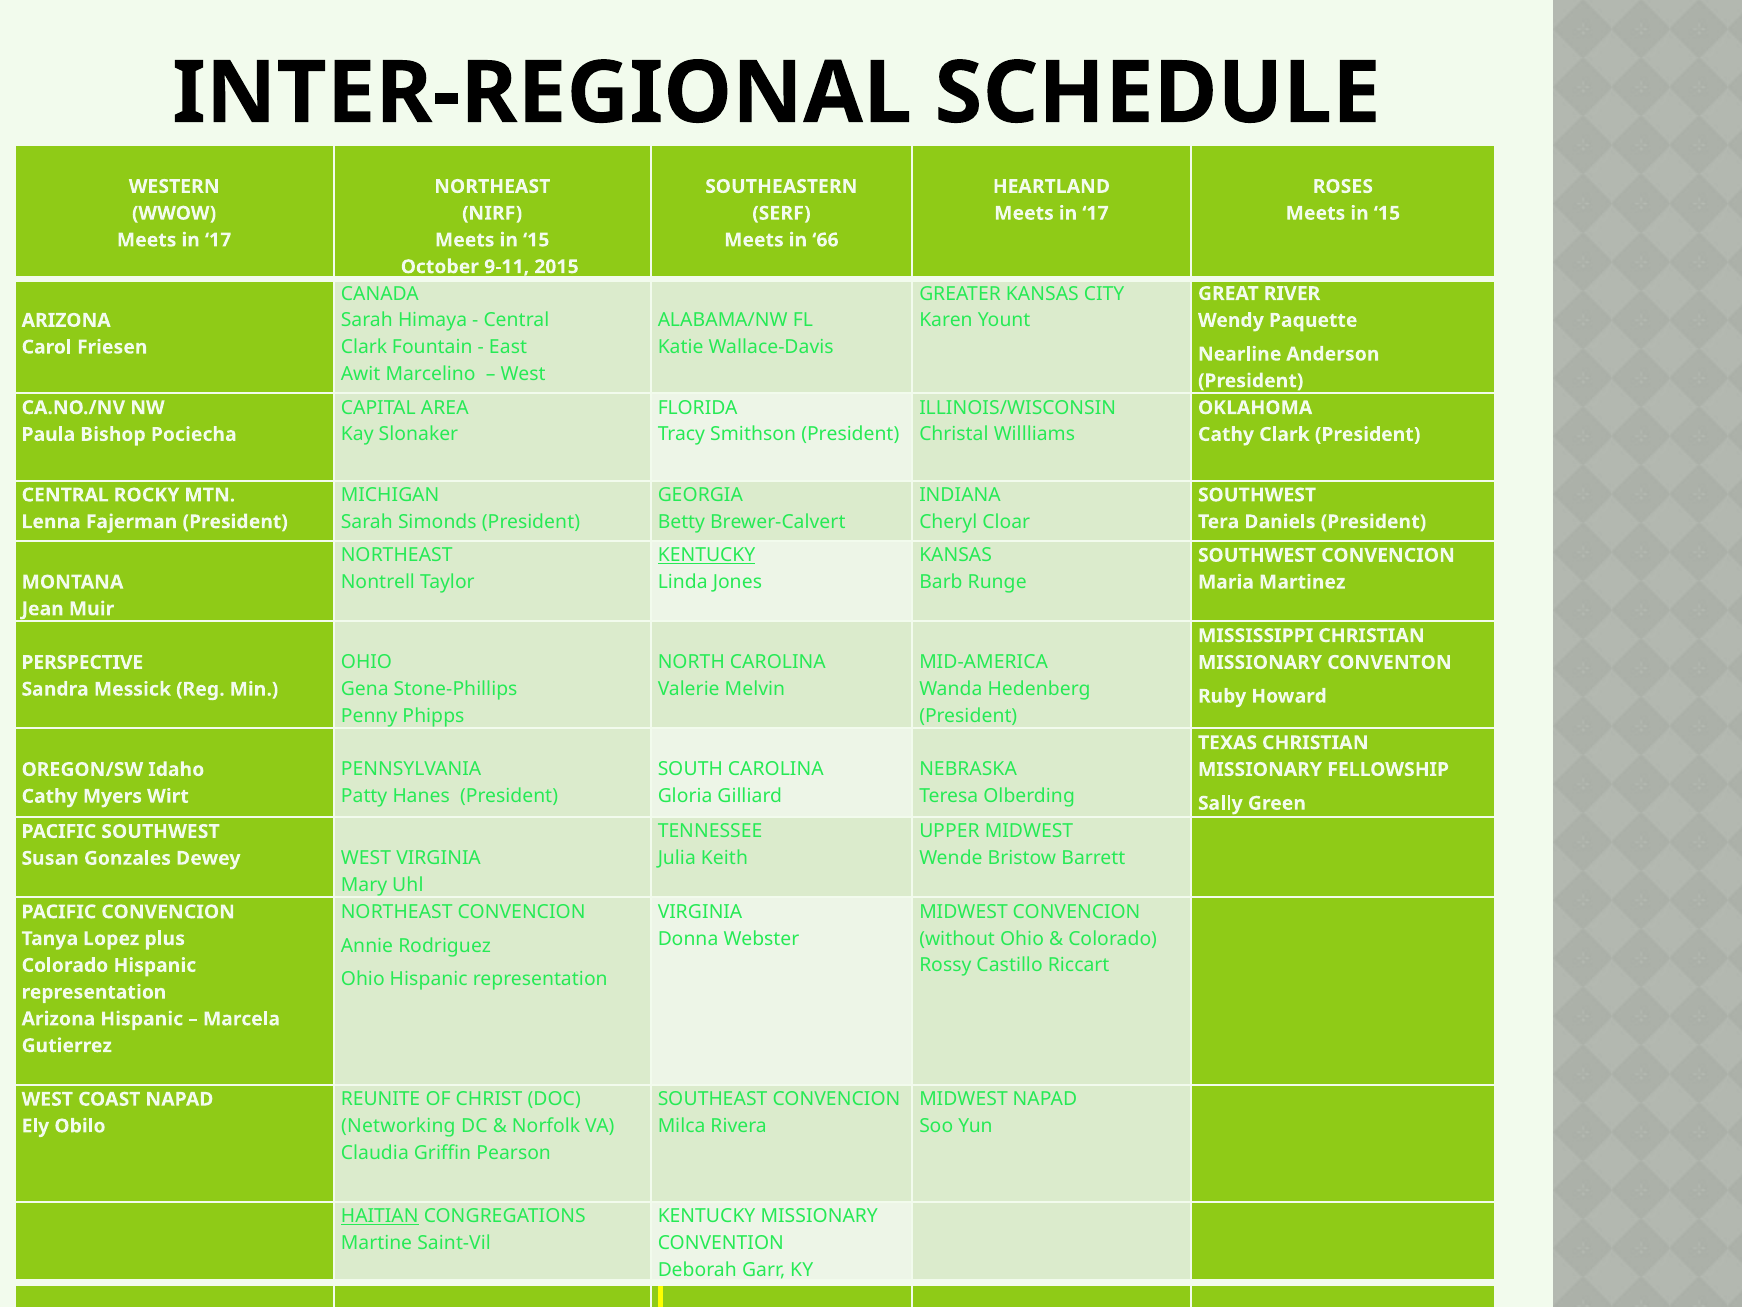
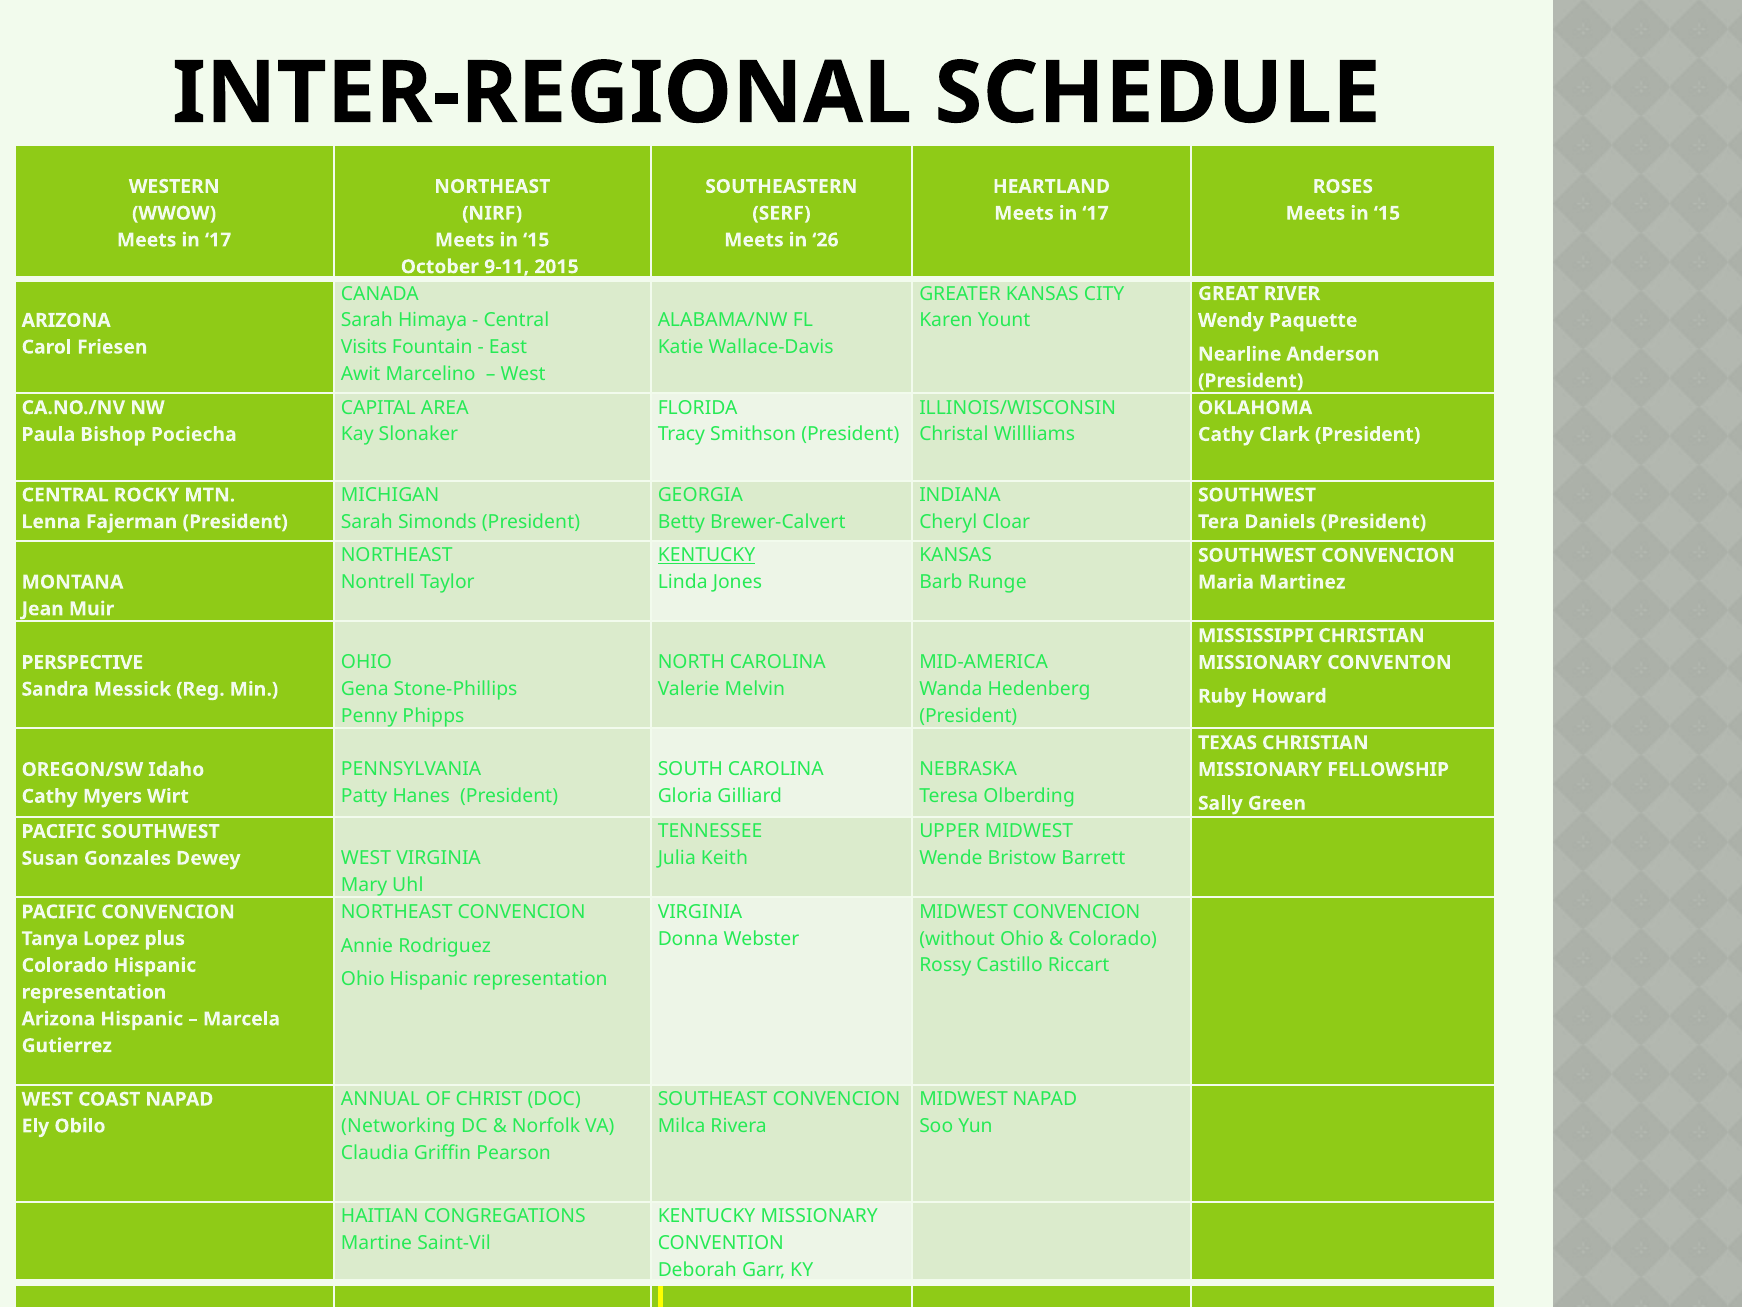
66: 66 -> 26
Clark at (364, 347): Clark -> Visits
REUNITE: REUNITE -> ANNUAL
HAITIAN underline: present -> none
